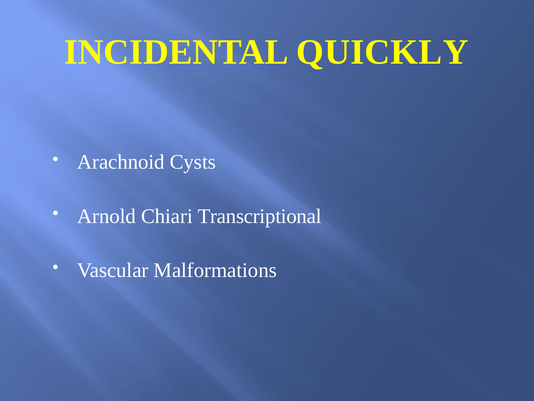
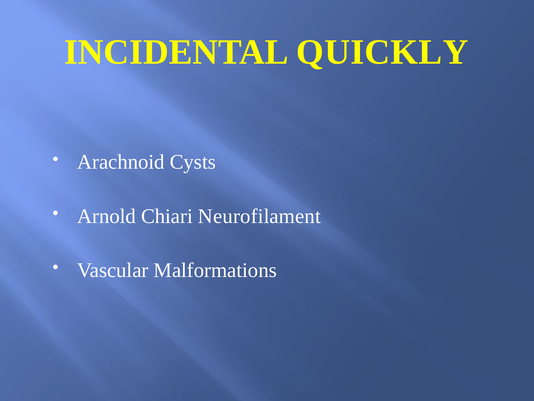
Transcriptional: Transcriptional -> Neurofilament
